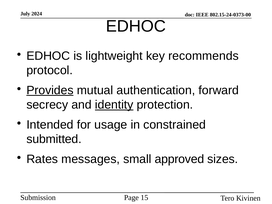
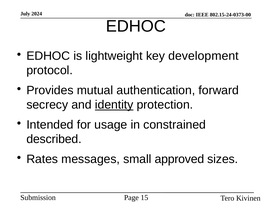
recommends: recommends -> development
Provides underline: present -> none
submitted: submitted -> described
